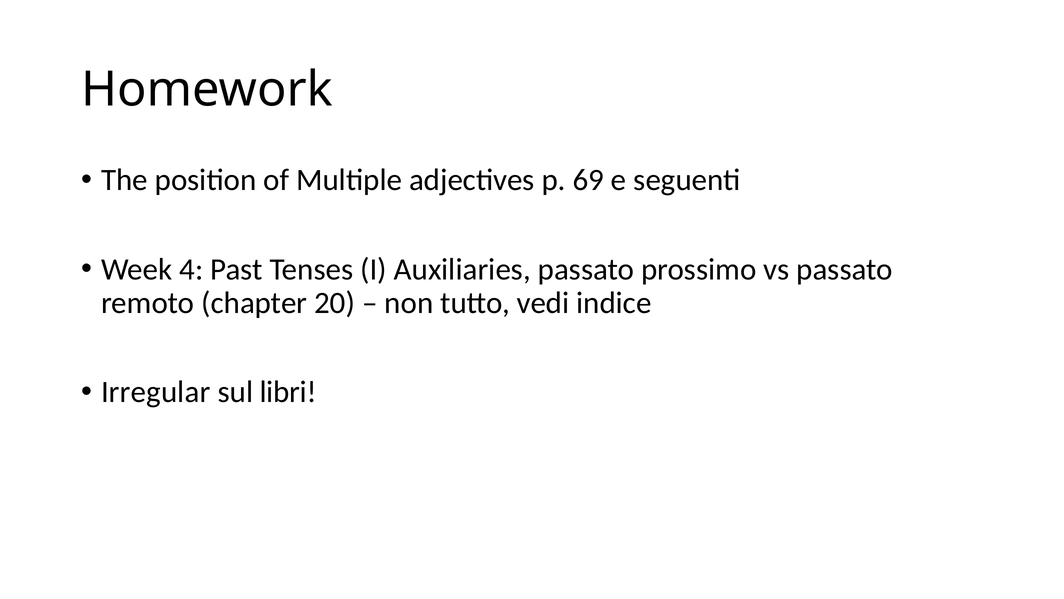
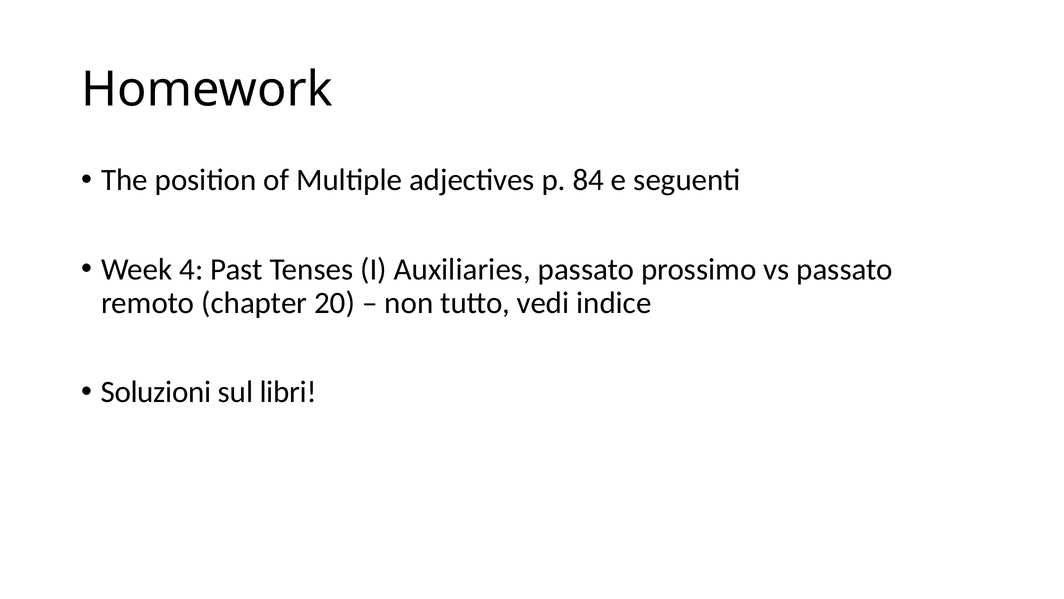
69: 69 -> 84
Irregular: Irregular -> Soluzioni
